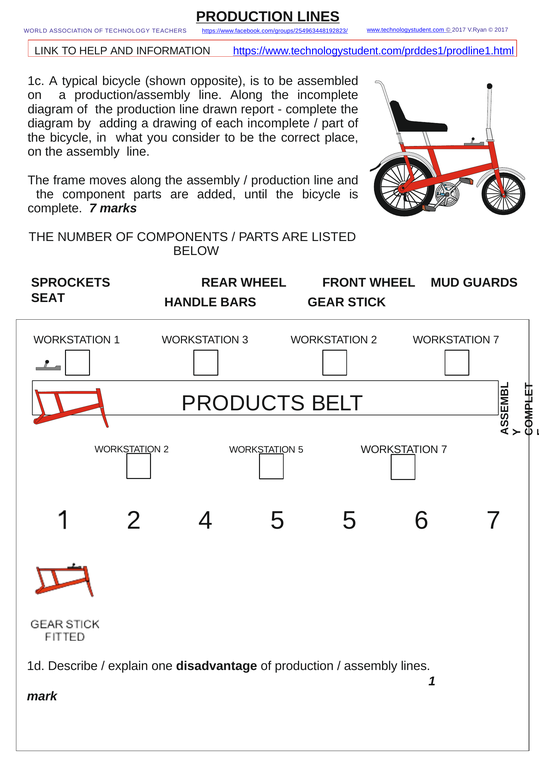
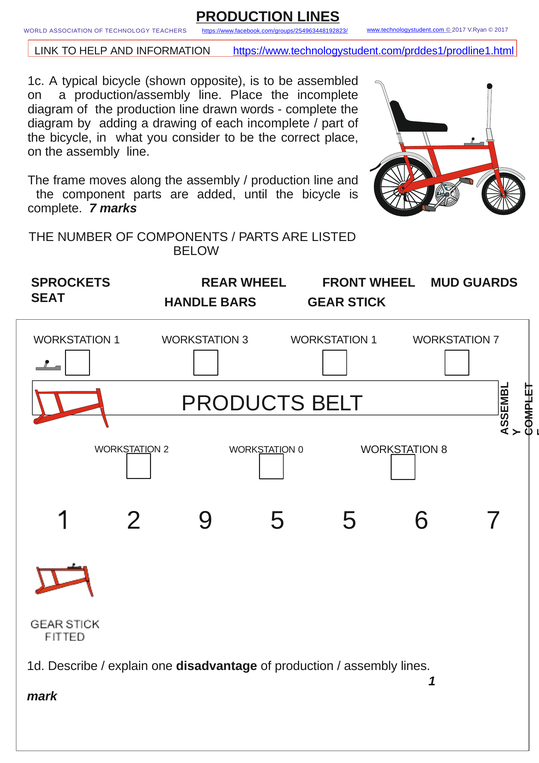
line Along: Along -> Place
report: report -> words
3 WORKSTATION 2: 2 -> 1
WORKSTATION 5: 5 -> 0
7 at (444, 450): 7 -> 8
4: 4 -> 9
